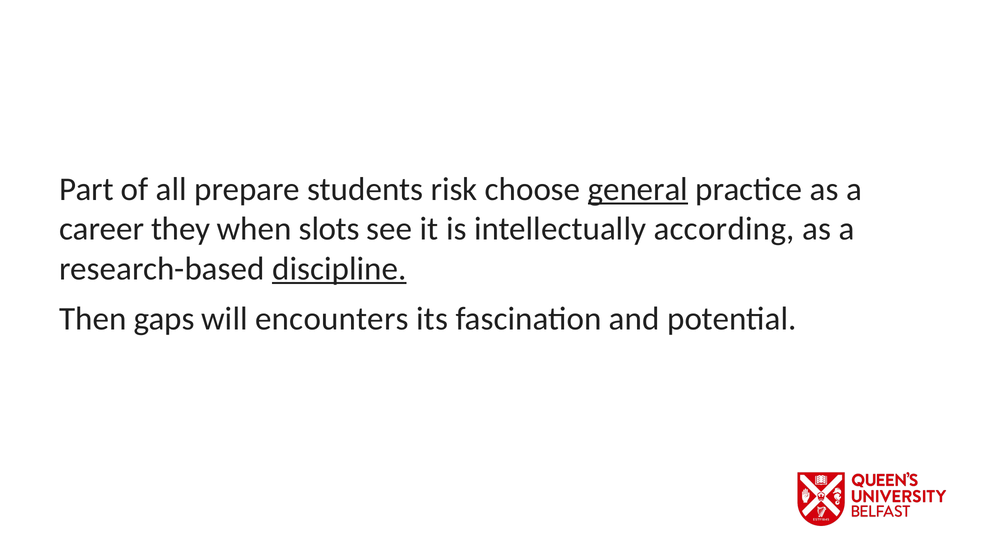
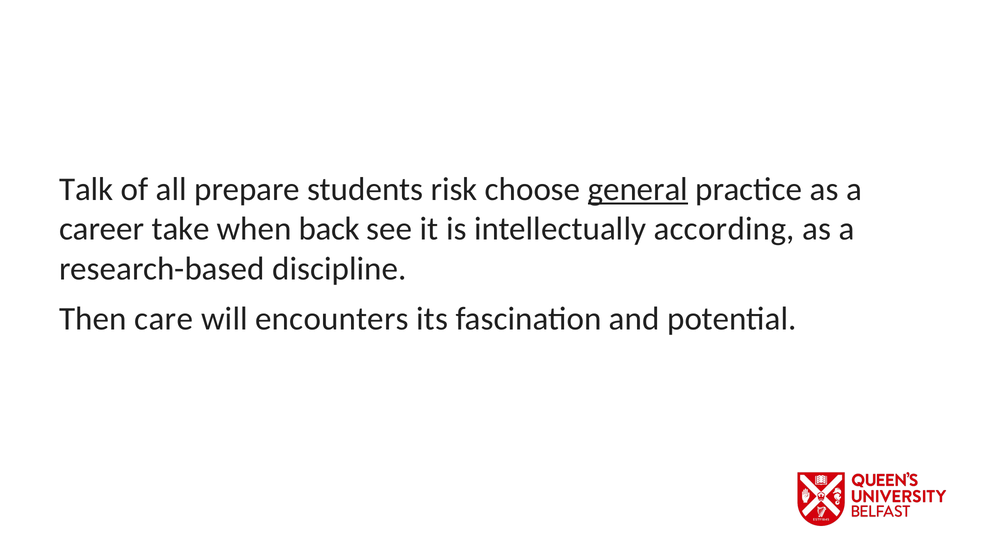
Part: Part -> Talk
they: they -> take
slots: slots -> back
discipline underline: present -> none
gaps: gaps -> care
